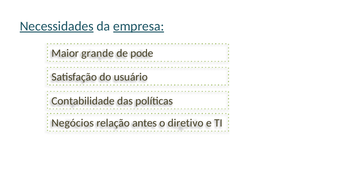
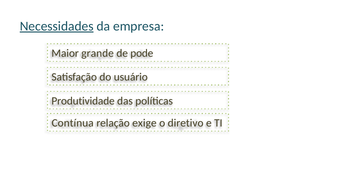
empresa underline: present -> none
Contabilidade: Contabilidade -> Produtividade
Negócios: Negócios -> Contínua
antes: antes -> exige
